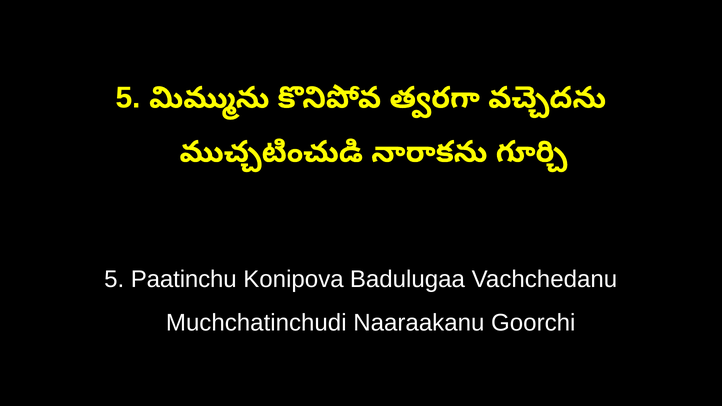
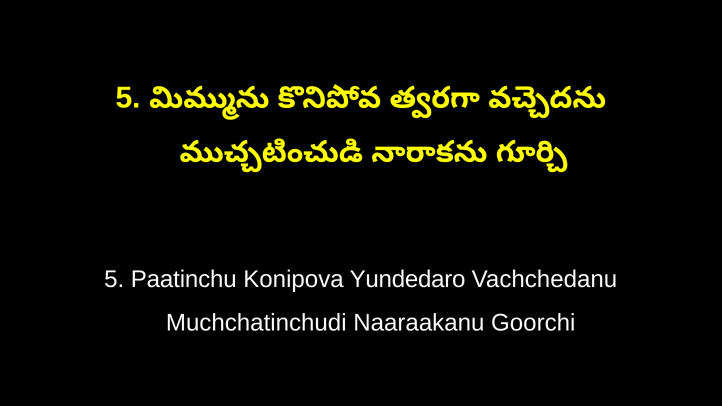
Badulugaa: Badulugaa -> Yundedaro
